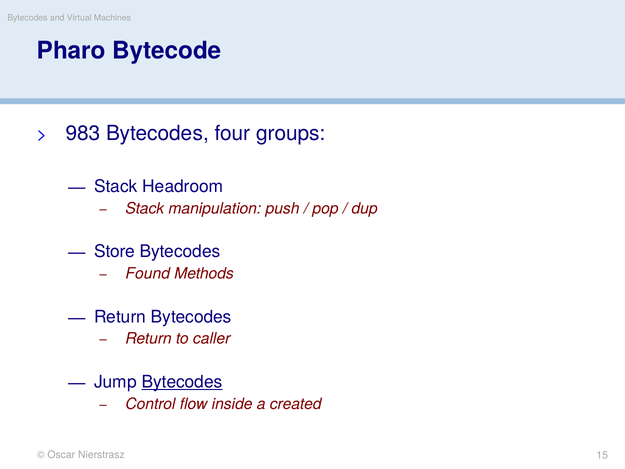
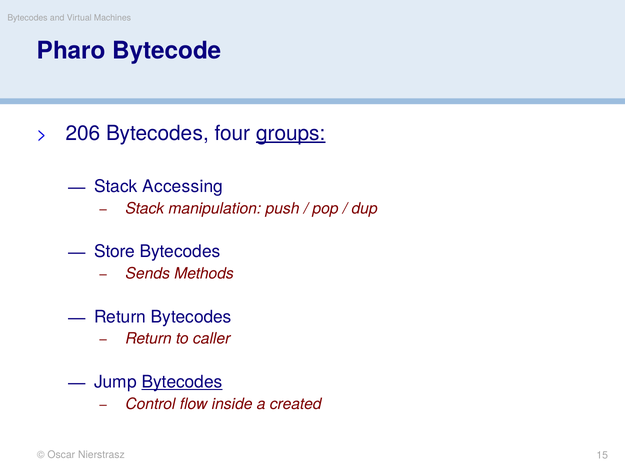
983: 983 -> 206
groups underline: none -> present
Headroom: Headroom -> Accessing
Found: Found -> Sends
